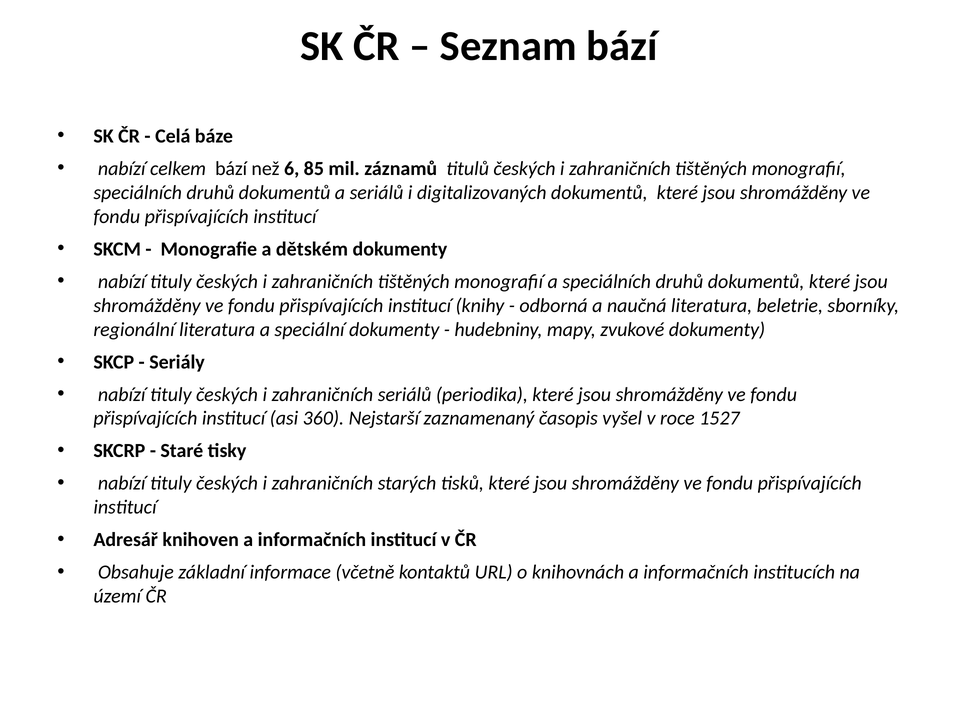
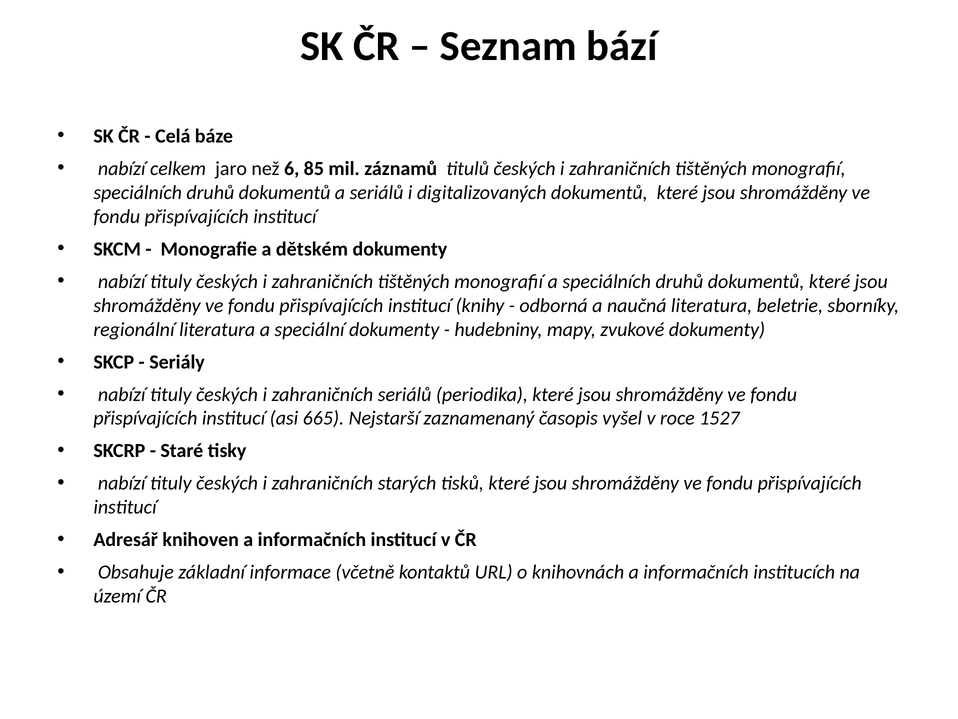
celkem bází: bází -> jaro
360: 360 -> 665
